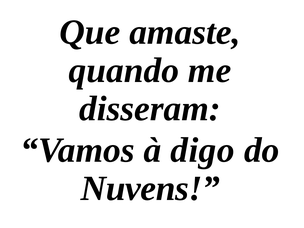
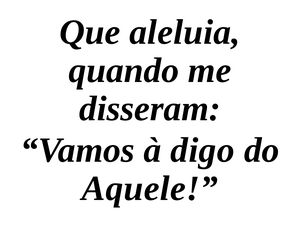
amaste: amaste -> aleluia
Nuvens: Nuvens -> Aquele
